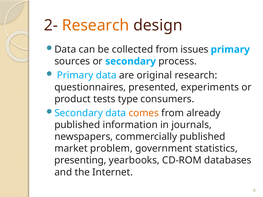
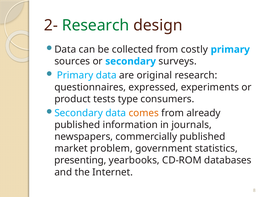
Research at (96, 25) colour: orange -> green
issues: issues -> costly
process: process -> surveys
presented: presented -> expressed
